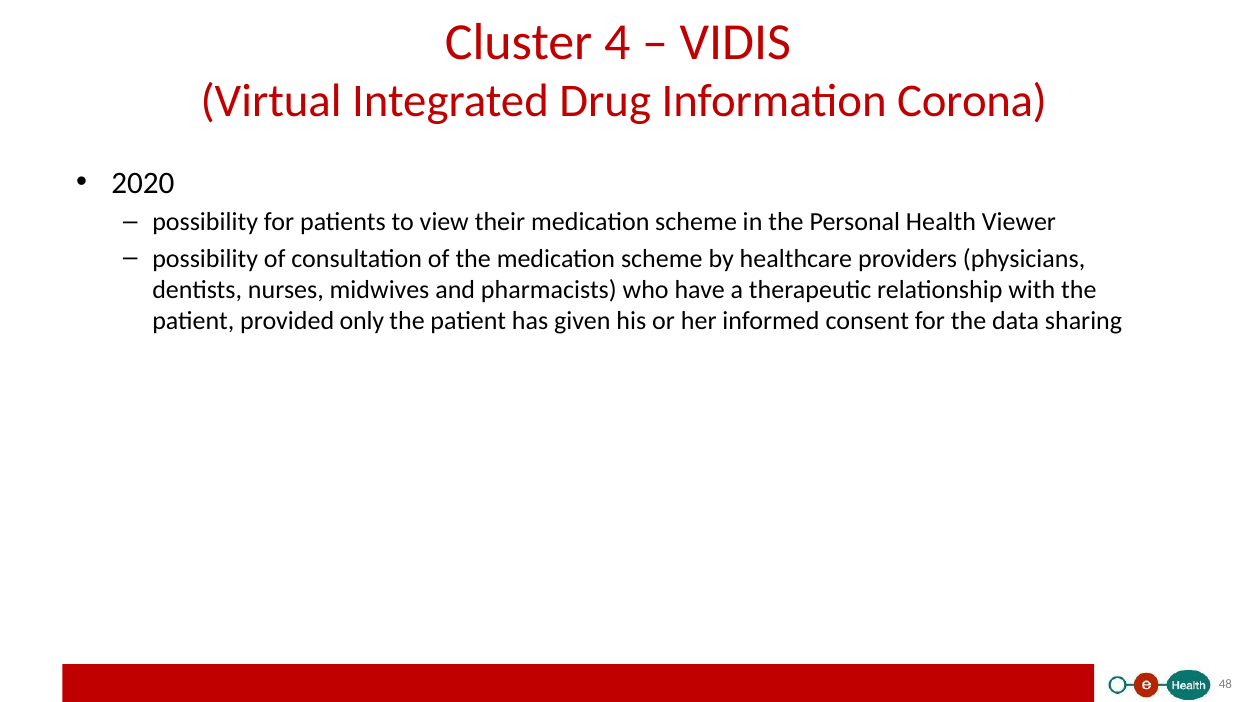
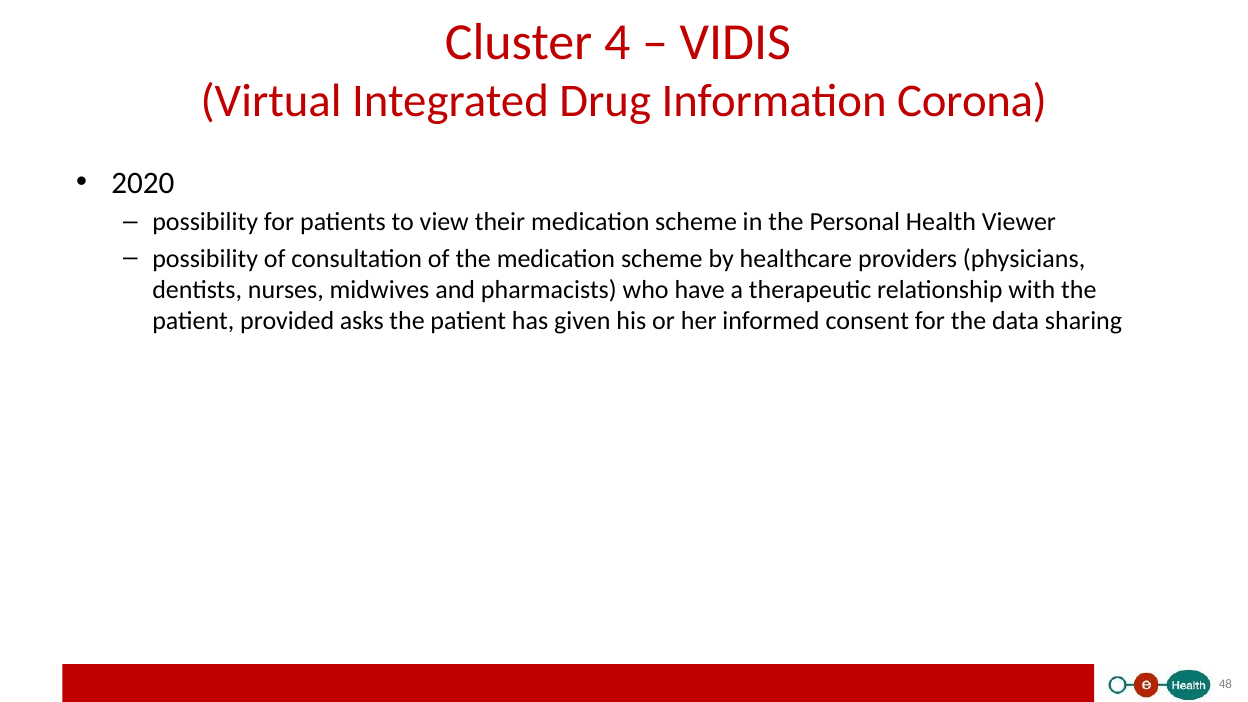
only: only -> asks
